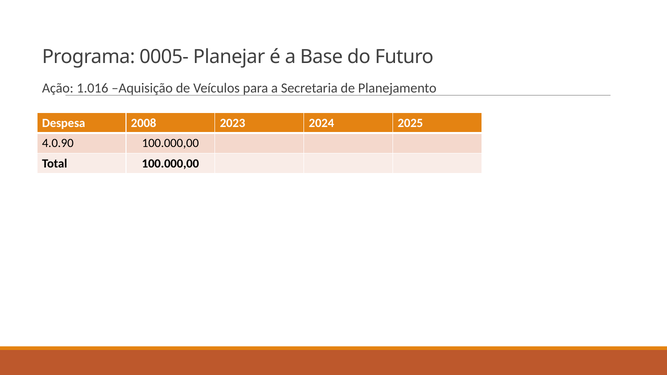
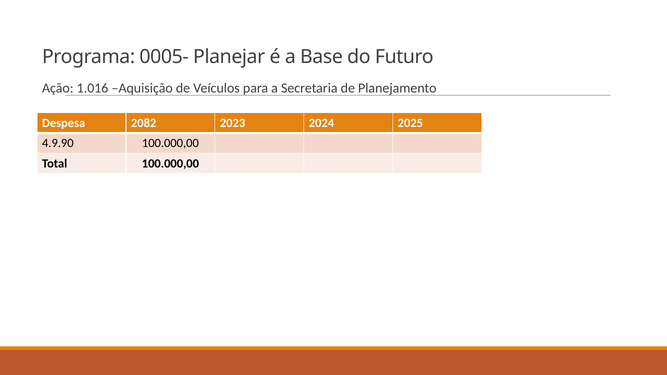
2008: 2008 -> 2082
4.0.90: 4.0.90 -> 4.9.90
